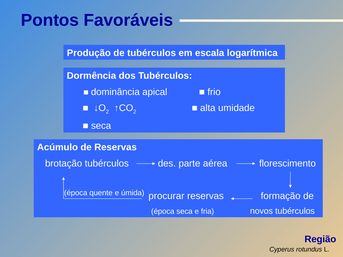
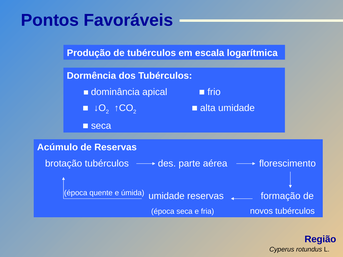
procurar at (166, 196): procurar -> umidade
